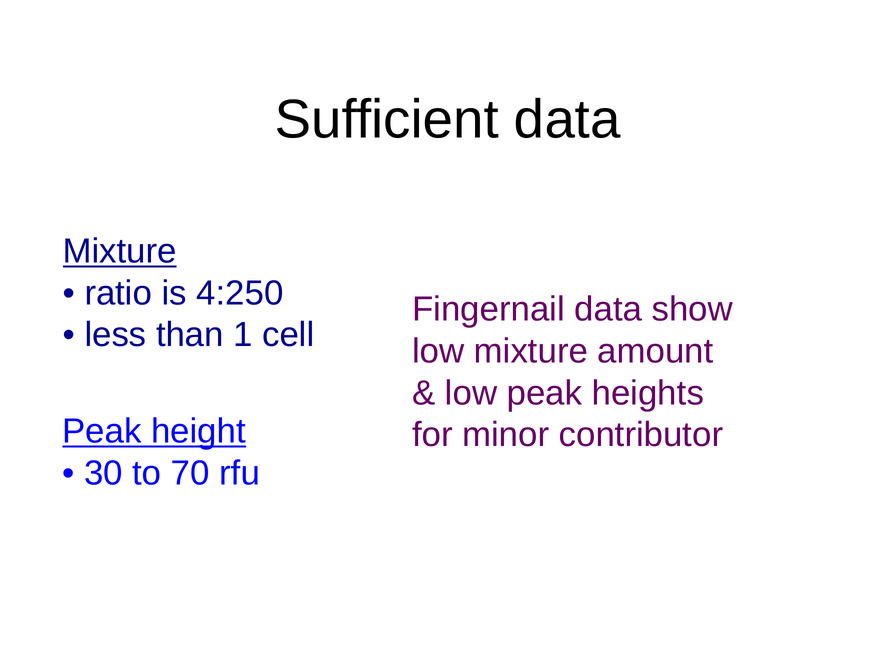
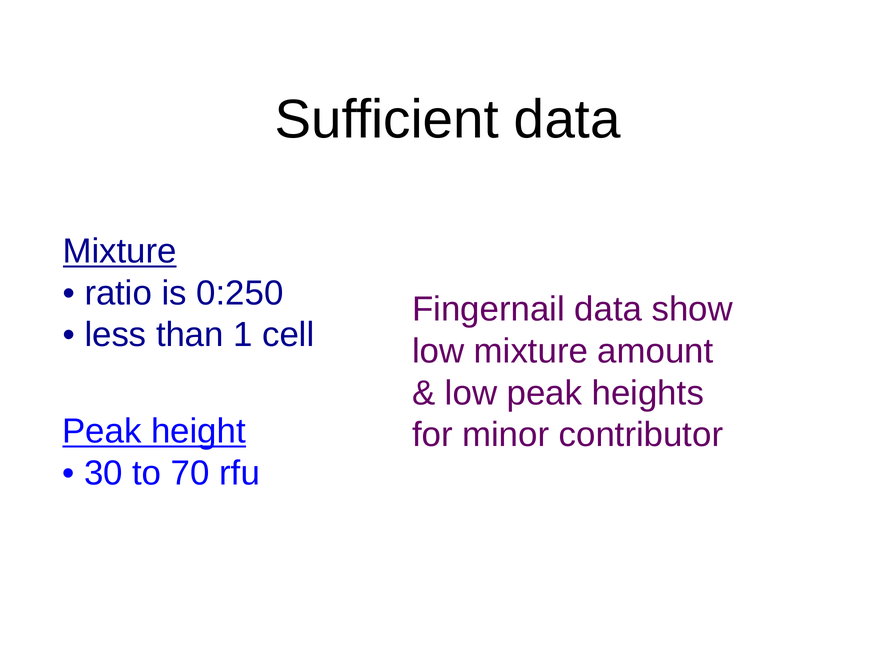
4:250: 4:250 -> 0:250
